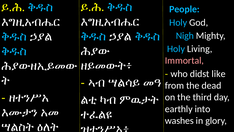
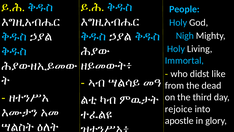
Immortal colour: pink -> light blue
earthly: earthly -> rejoice
washes: washes -> apostle
